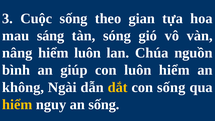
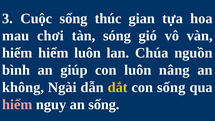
theo: theo -> thúc
sáng: sáng -> chơi
nâng at (17, 53): nâng -> hiểm
luôn hiểm: hiểm -> nâng
hiểm at (17, 104) colour: yellow -> pink
